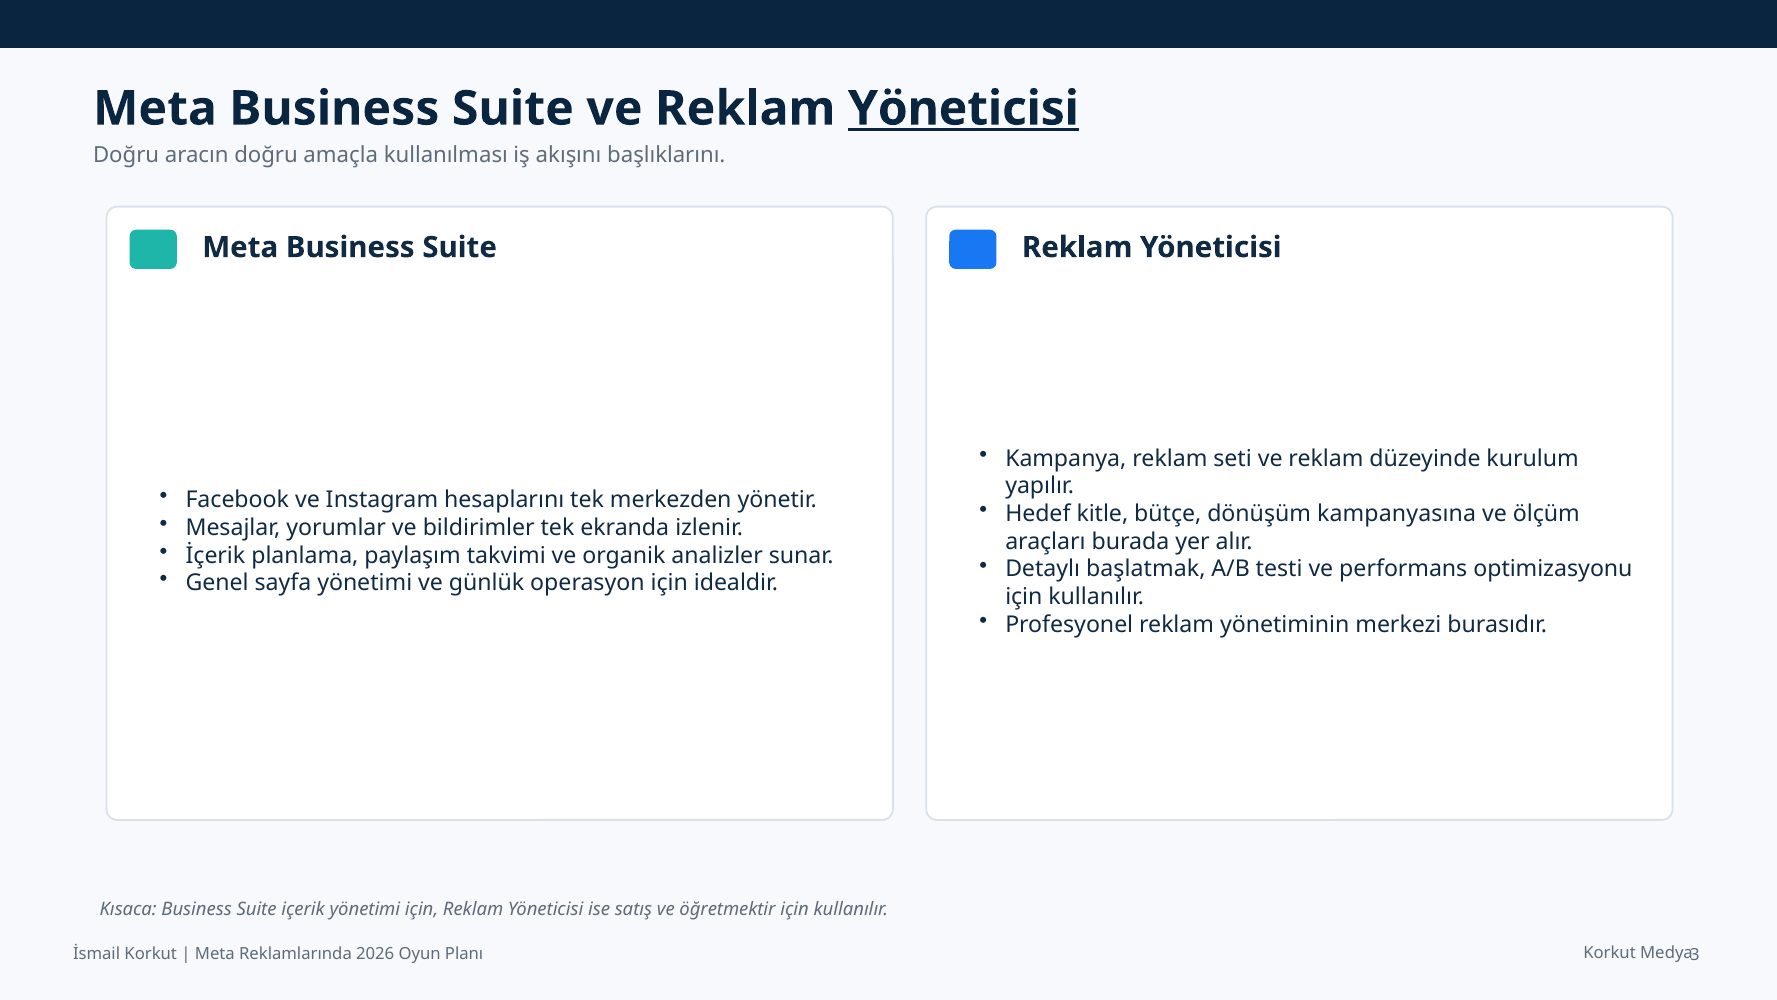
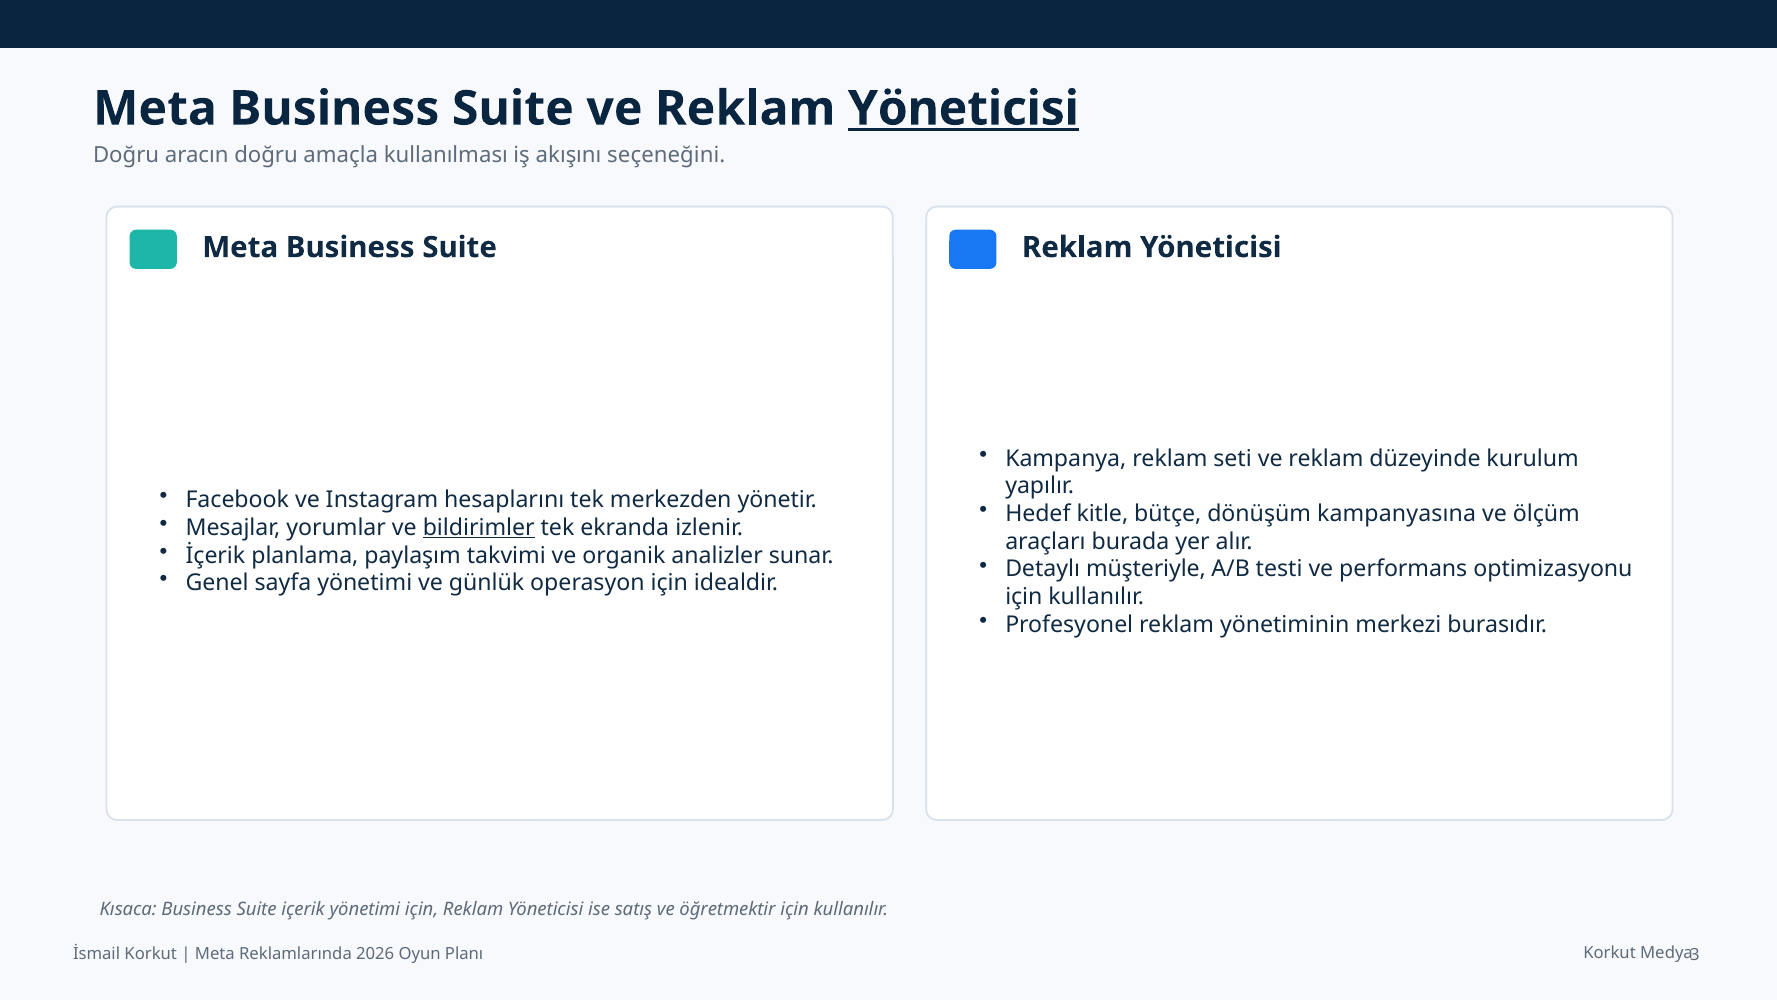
başlıklarını: başlıklarını -> seçeneğini
bildirimler underline: none -> present
başlatmak: başlatmak -> müşteriyle
